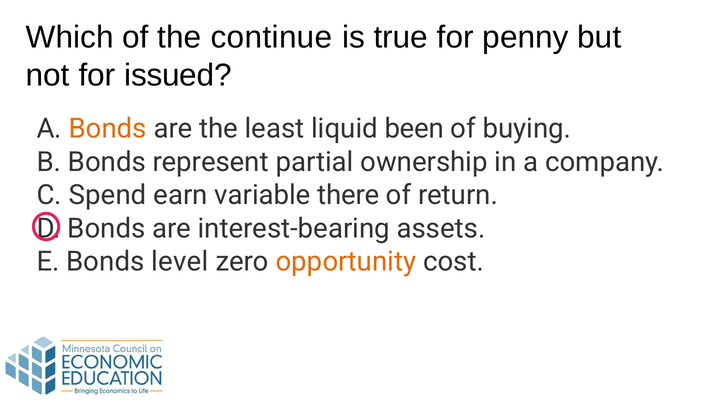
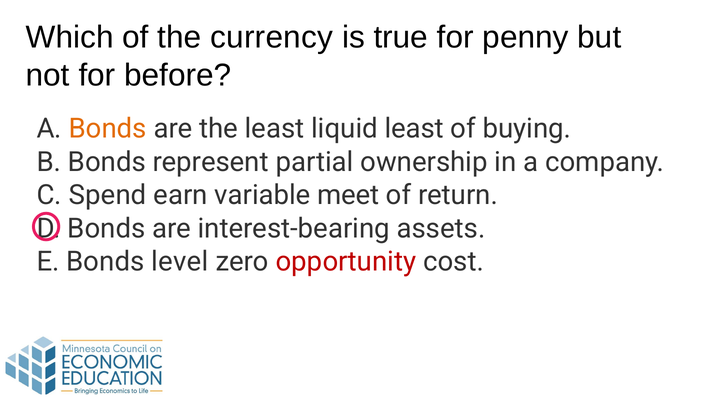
continue: continue -> currency
issued: issued -> before
liquid been: been -> least
there: there -> meet
opportunity colour: orange -> red
